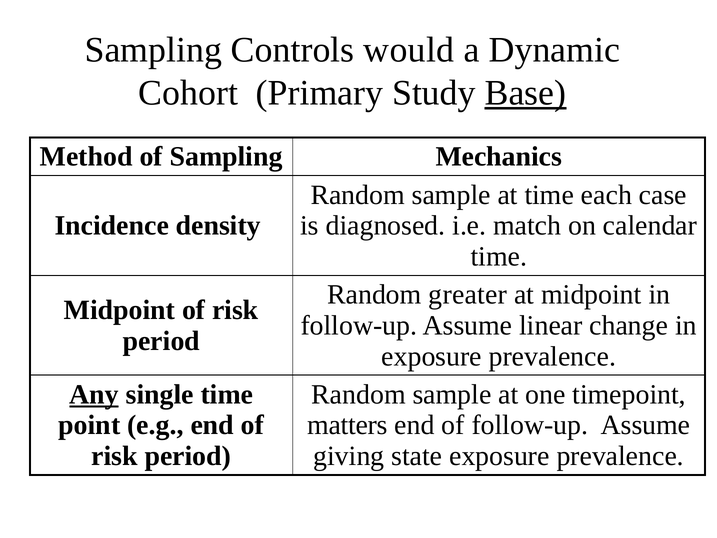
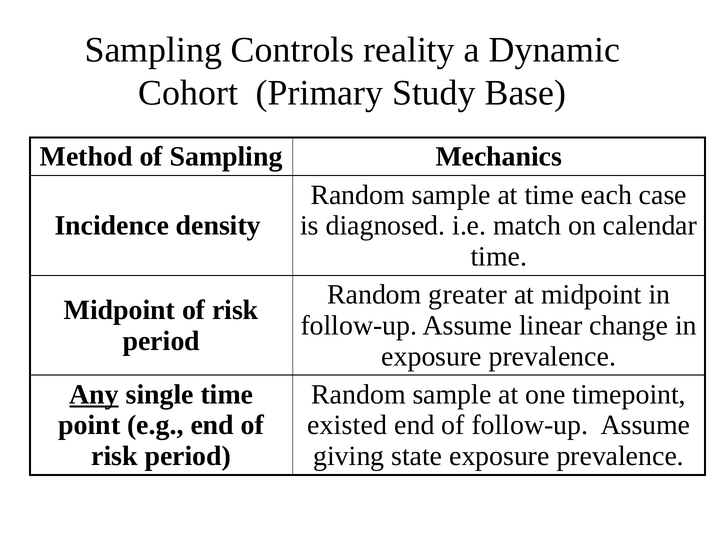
would: would -> reality
Base underline: present -> none
matters: matters -> existed
